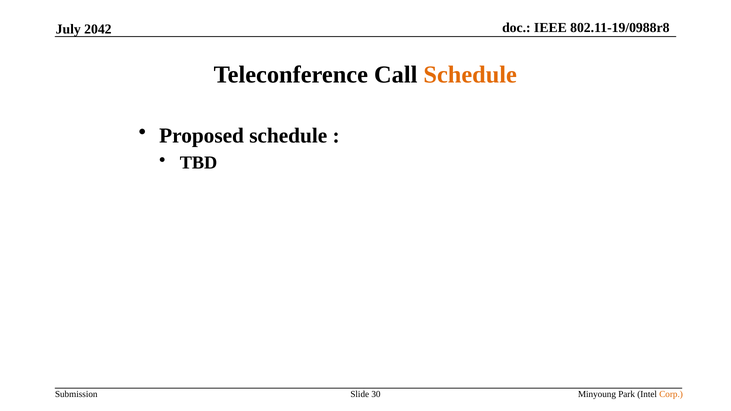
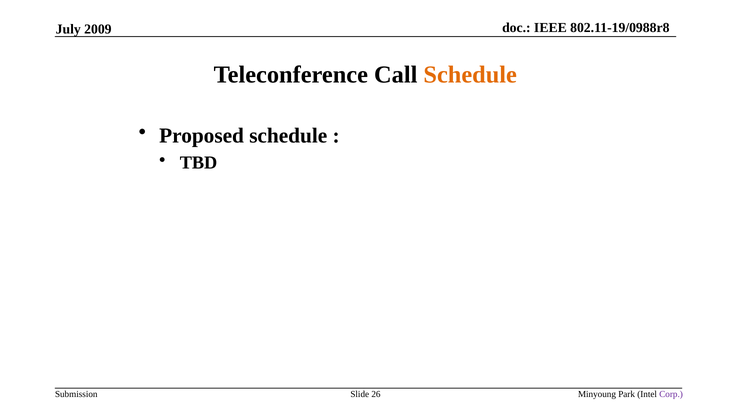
2042: 2042 -> 2009
30: 30 -> 26
Corp colour: orange -> purple
